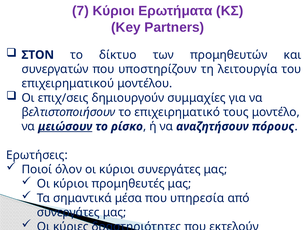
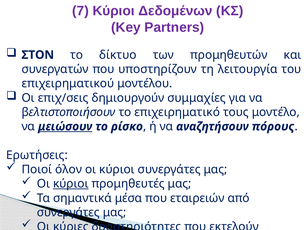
Ερωτήματα: Ερωτήματα -> Δεδομένων
κύριοι at (71, 183) underline: none -> present
υπηρεσία: υπηρεσία -> εταιρειών
